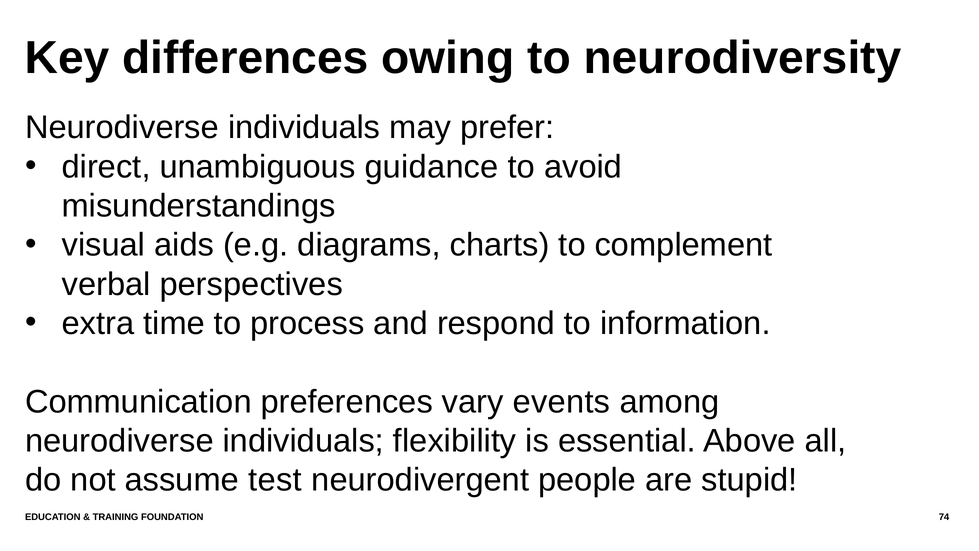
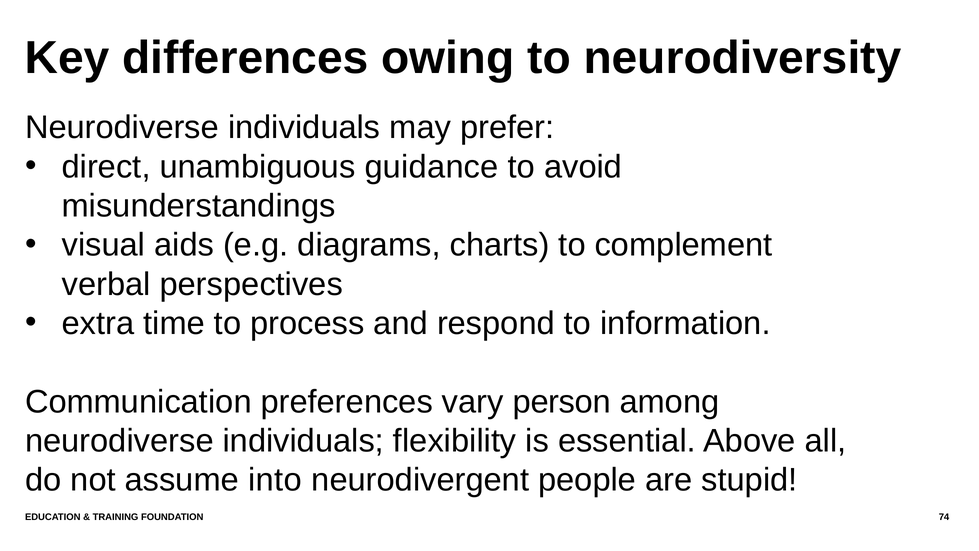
events: events -> person
test: test -> into
